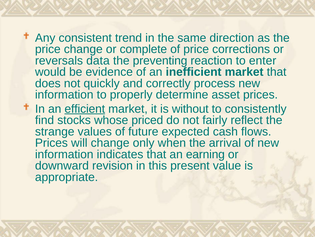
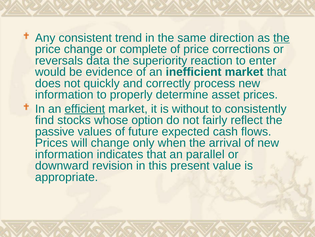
the at (281, 38) underline: none -> present
preventing: preventing -> superiority
priced: priced -> option
strange: strange -> passive
earning: earning -> parallel
